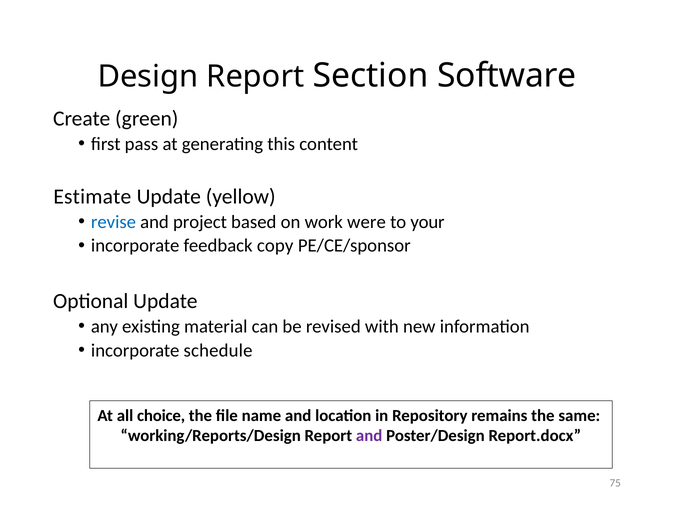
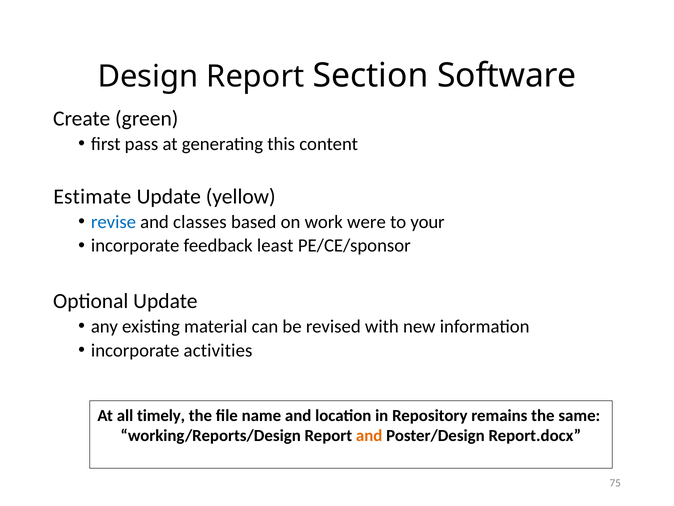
project: project -> classes
copy: copy -> least
schedule: schedule -> activities
choice: choice -> timely
and at (369, 435) colour: purple -> orange
